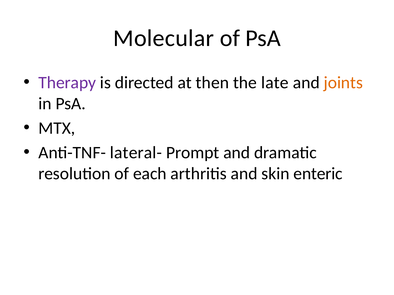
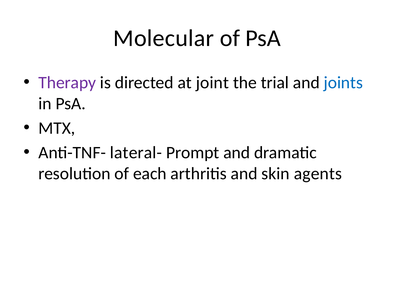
then: then -> joint
late: late -> trial
joints colour: orange -> blue
enteric: enteric -> agents
